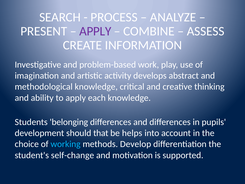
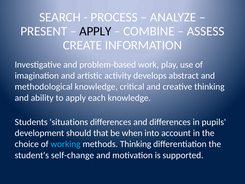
APPLY at (95, 31) colour: purple -> black
belonging: belonging -> situations
helps: helps -> when
methods Develop: Develop -> Thinking
